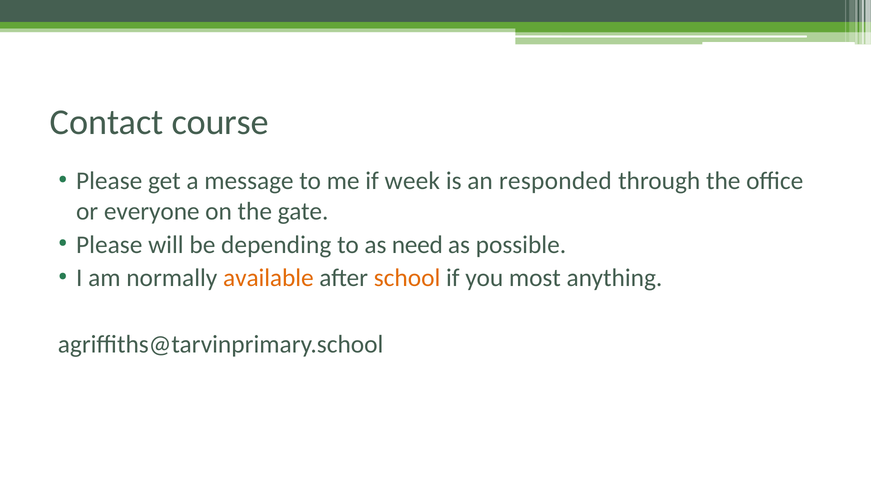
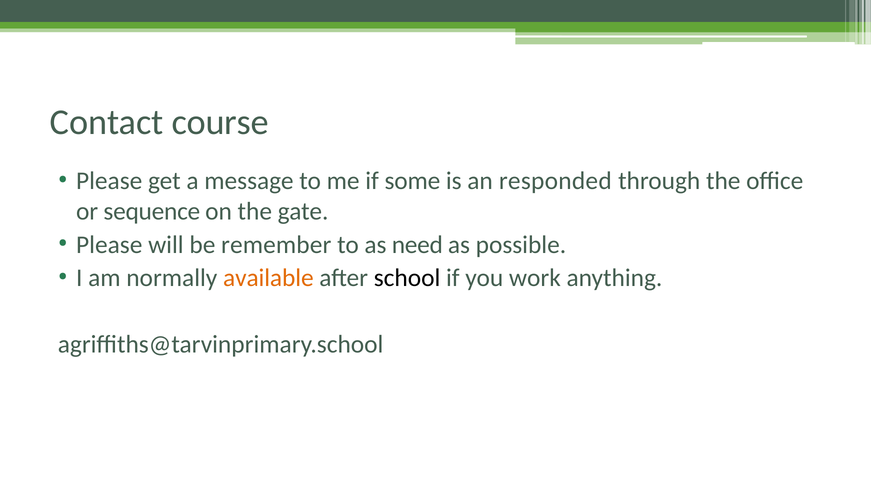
week: week -> some
everyone: everyone -> sequence
depending: depending -> remember
school colour: orange -> black
most: most -> work
